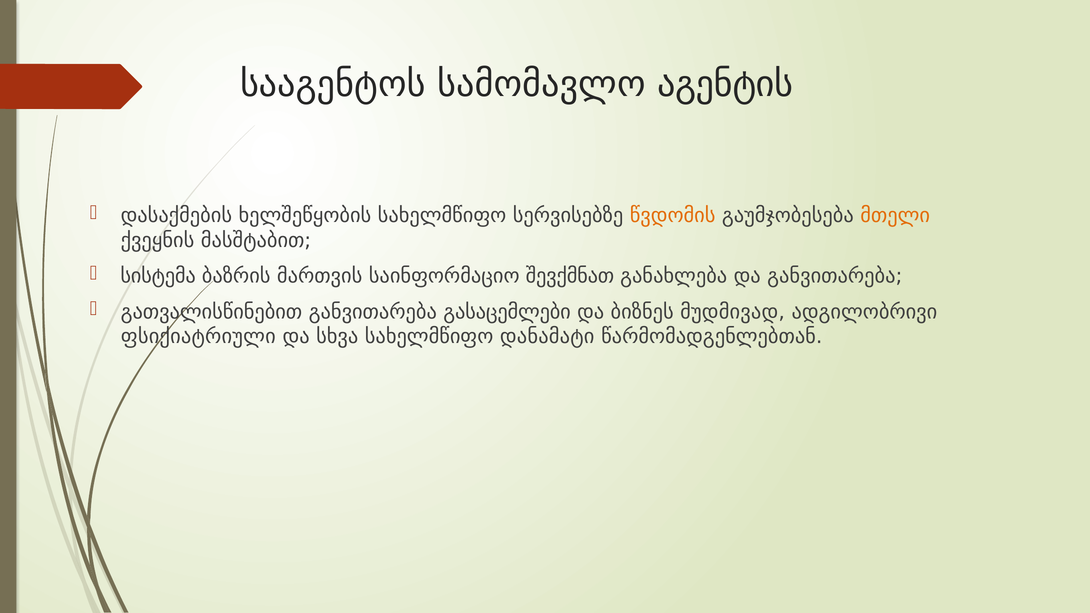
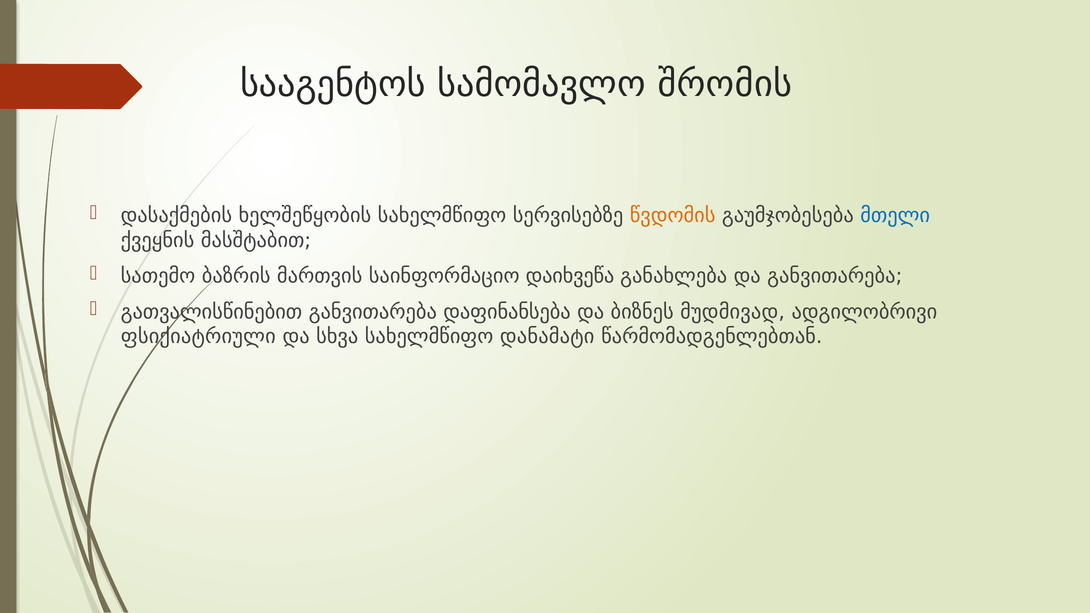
აგენტის: აგენტის -> შრომის
მთელი colour: orange -> blue
სისტემა: სისტემა -> სათემო
შევქმნათ: შევქმნათ -> დაიხვეწა
გასაცემლები: გასაცემლები -> დაფინანსება
